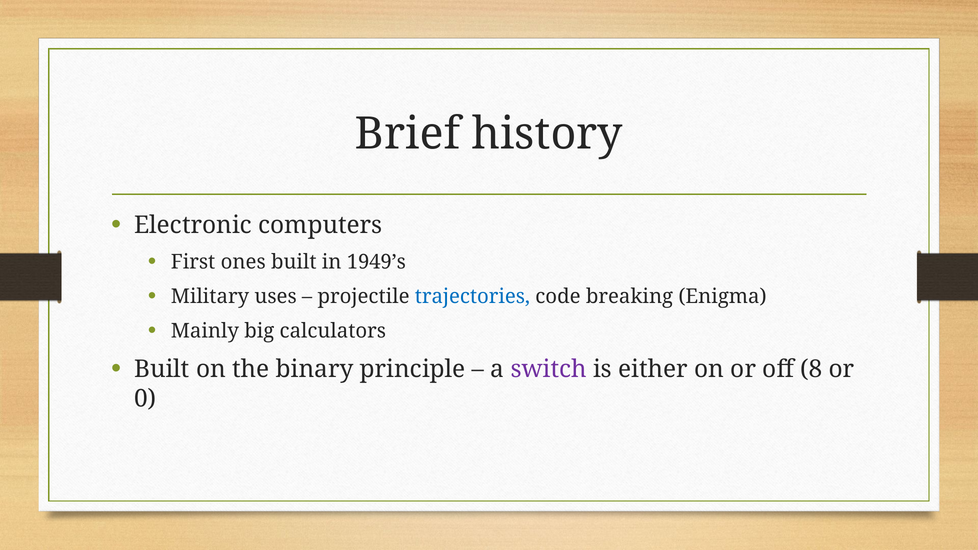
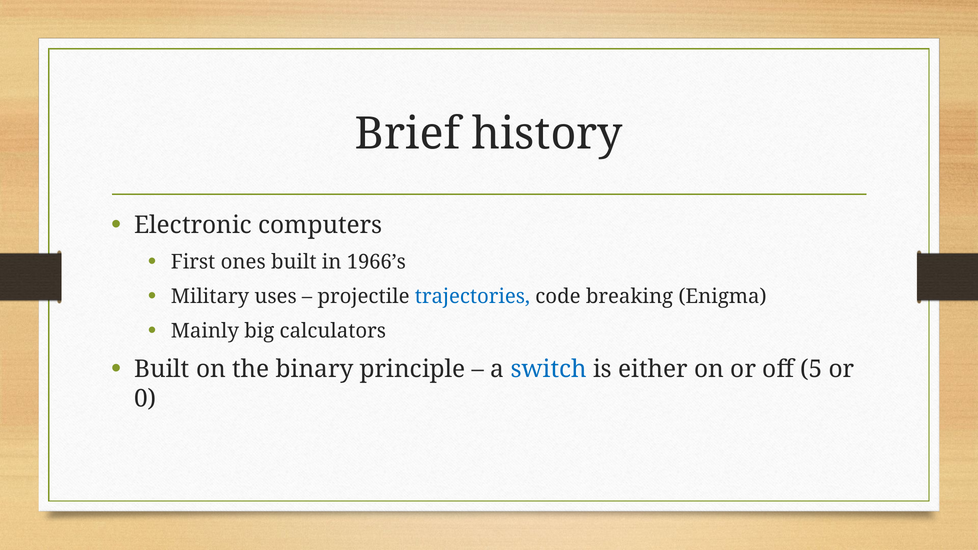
1949’s: 1949’s -> 1966’s
switch colour: purple -> blue
8: 8 -> 5
